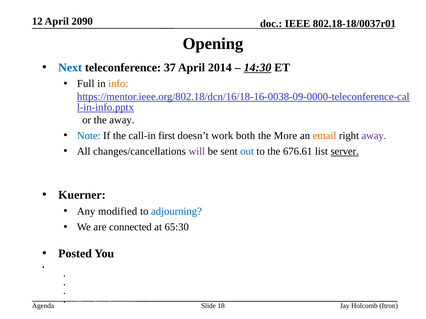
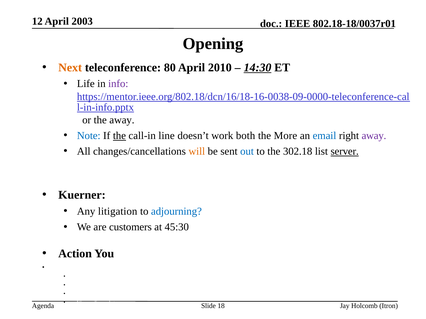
2090: 2090 -> 2003
Next colour: blue -> orange
37: 37 -> 80
2014: 2014 -> 2010
Full: Full -> Life
info colour: orange -> purple
the at (119, 136) underline: none -> present
first: first -> line
email colour: orange -> blue
will colour: purple -> orange
676.61: 676.61 -> 302.18
modified: modified -> litigation
connected: connected -> customers
65:30: 65:30 -> 45:30
Posted: Posted -> Action
